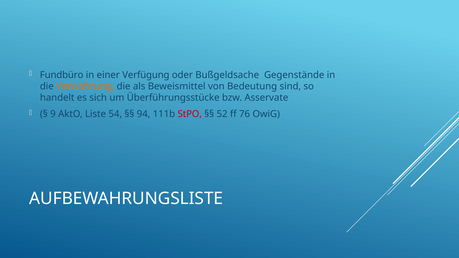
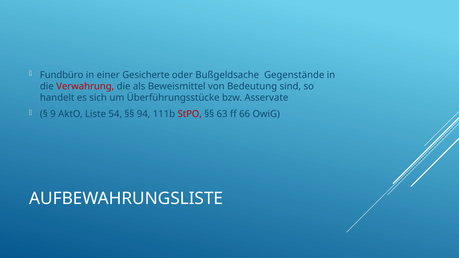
Verfügung: Verfügung -> Gesicherte
Verwahrung colour: orange -> red
52: 52 -> 63
76: 76 -> 66
